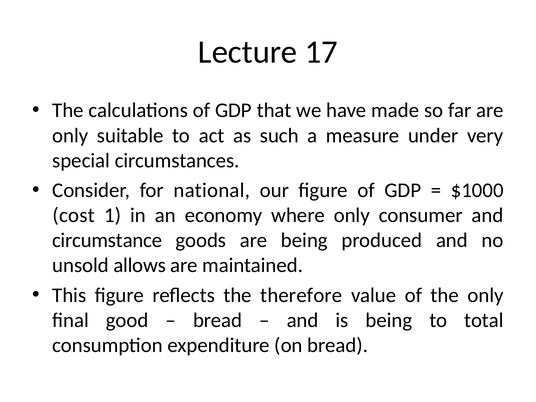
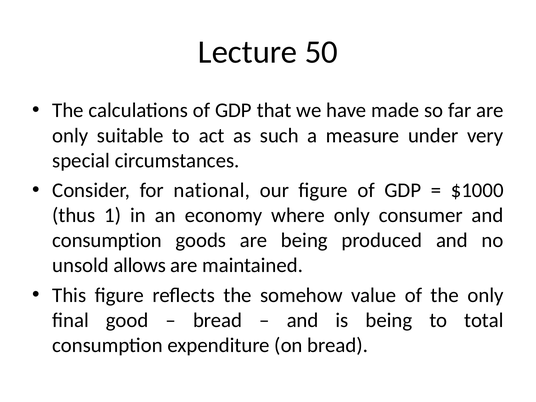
17: 17 -> 50
cost: cost -> thus
circumstance at (107, 240): circumstance -> consumption
therefore: therefore -> somehow
